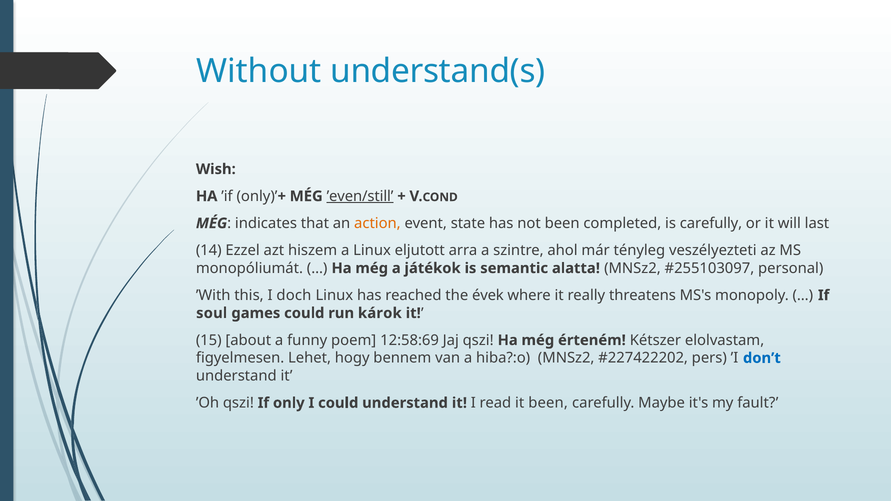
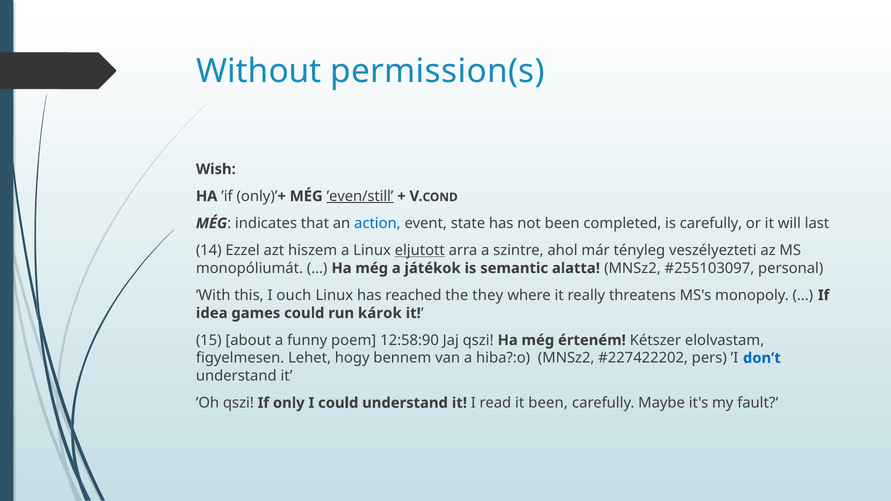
understand(s: understand(s -> permission(s
action colour: orange -> blue
eljutott underline: none -> present
doch: doch -> ouch
évek: évek -> they
soul: soul -> idea
12:58:69: 12:58:69 -> 12:58:90
